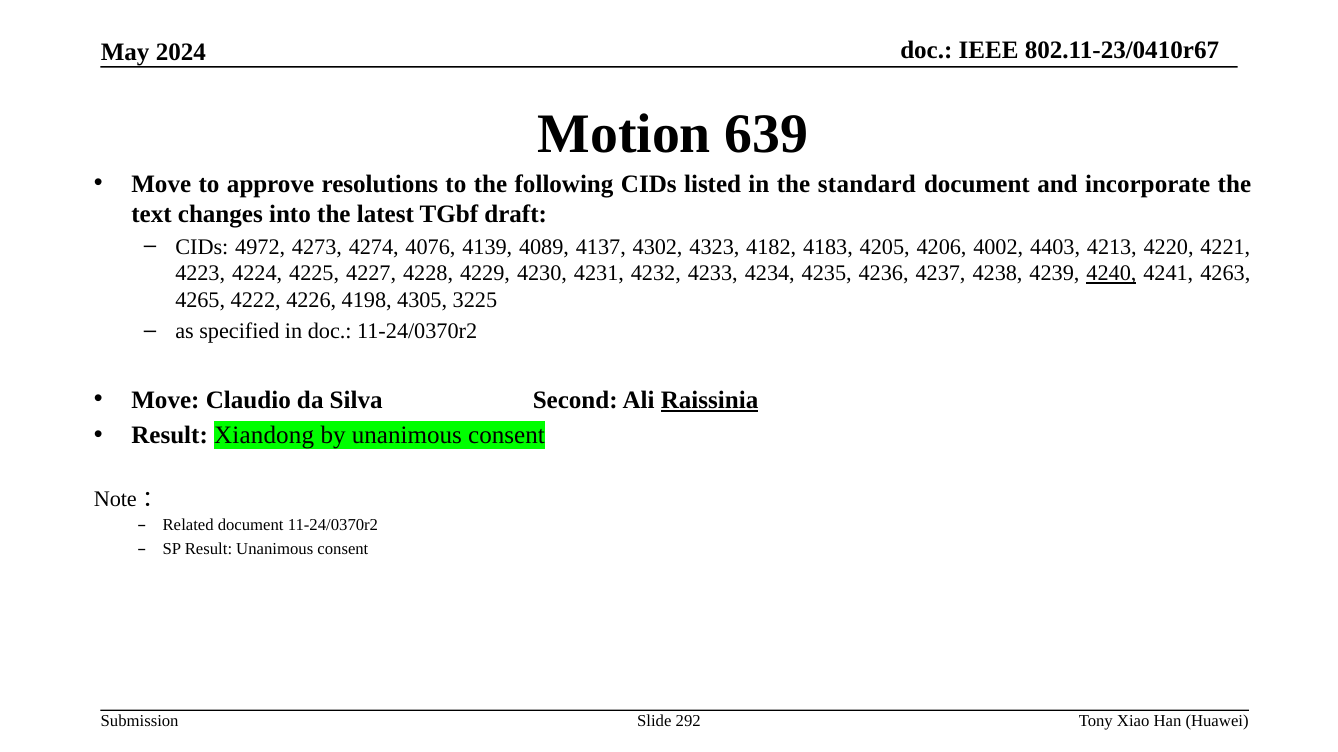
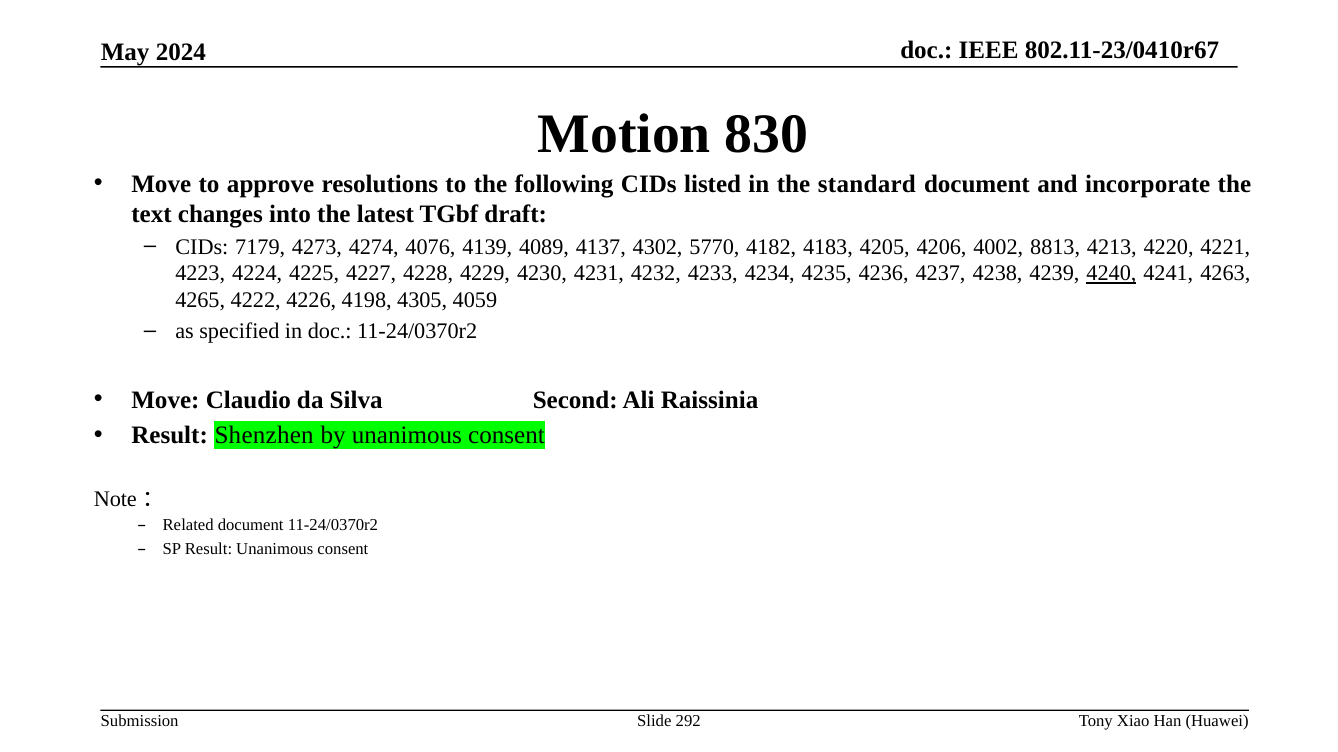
639: 639 -> 830
4972: 4972 -> 7179
4323: 4323 -> 5770
4403: 4403 -> 8813
3225: 3225 -> 4059
Raissinia underline: present -> none
Xiandong: Xiandong -> Shenzhen
